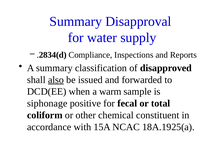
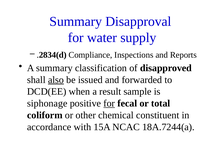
warm: warm -> result
for at (109, 103) underline: none -> present
18A.1925(a: 18A.1925(a -> 18A.7244(a
